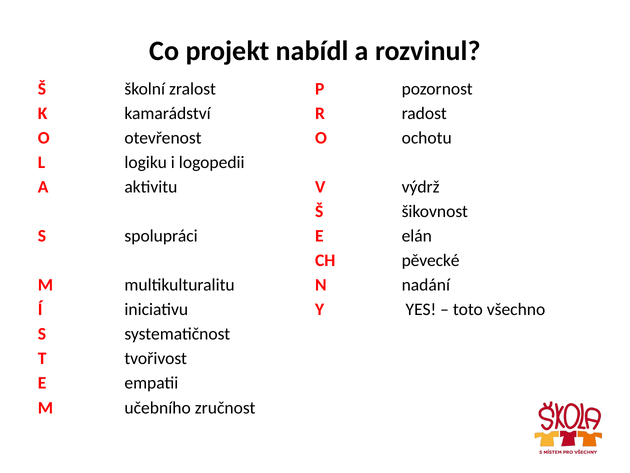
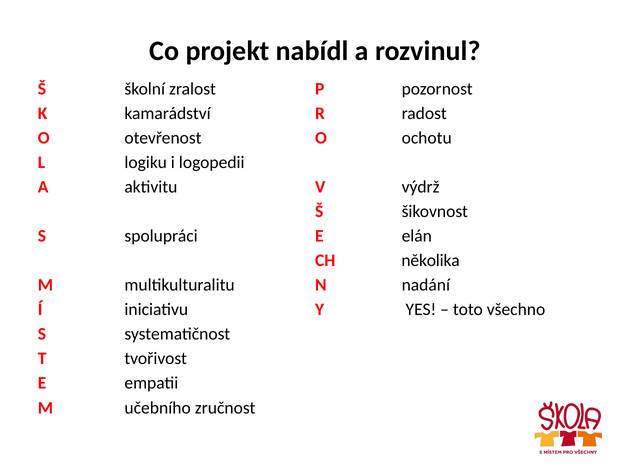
pěvecké: pěvecké -> několika
